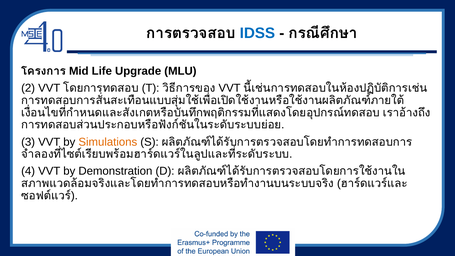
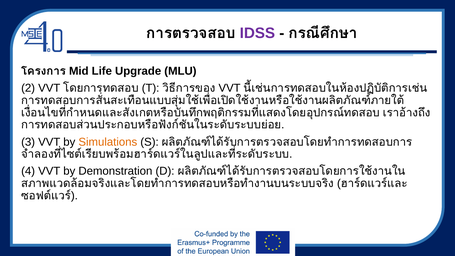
IDSS colour: blue -> purple
